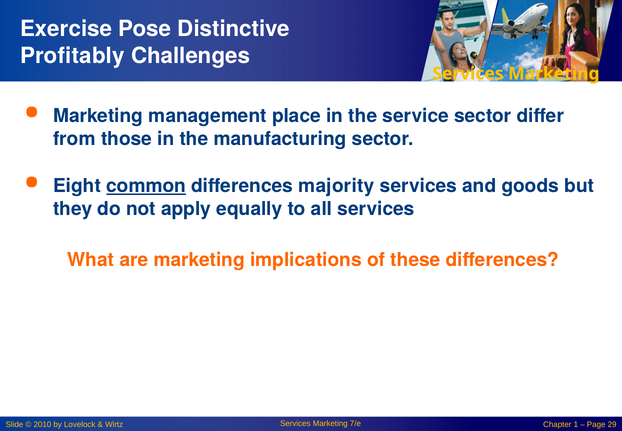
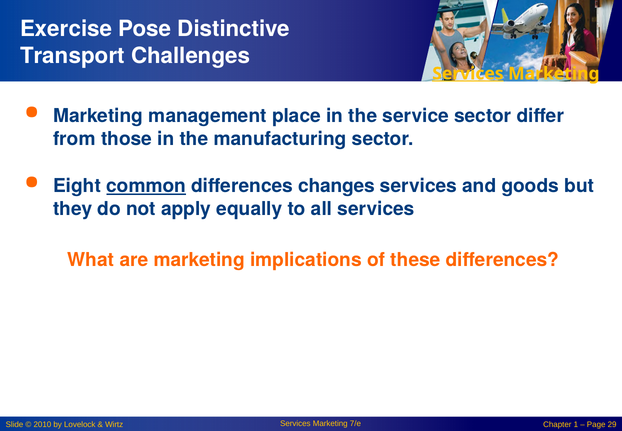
Profitably: Profitably -> Transport
Services at (468, 74) underline: none -> present
majority: majority -> changes
